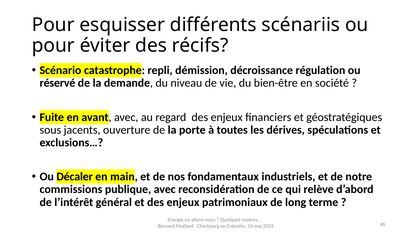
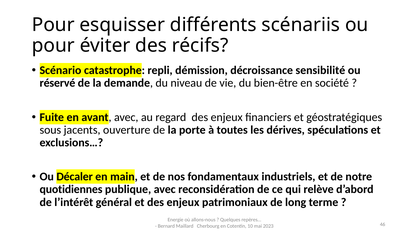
régulation: régulation -> sensibilité
commissions: commissions -> quotidiennes
